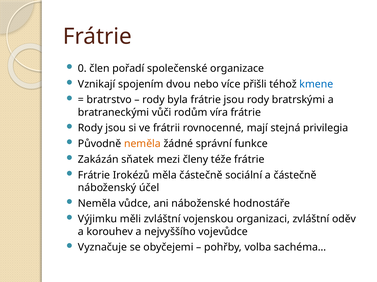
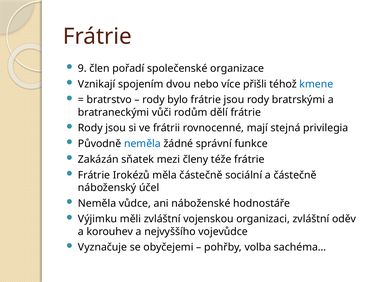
0: 0 -> 9
byla: byla -> bylo
víra: víra -> dělí
neměla at (142, 144) colour: orange -> blue
